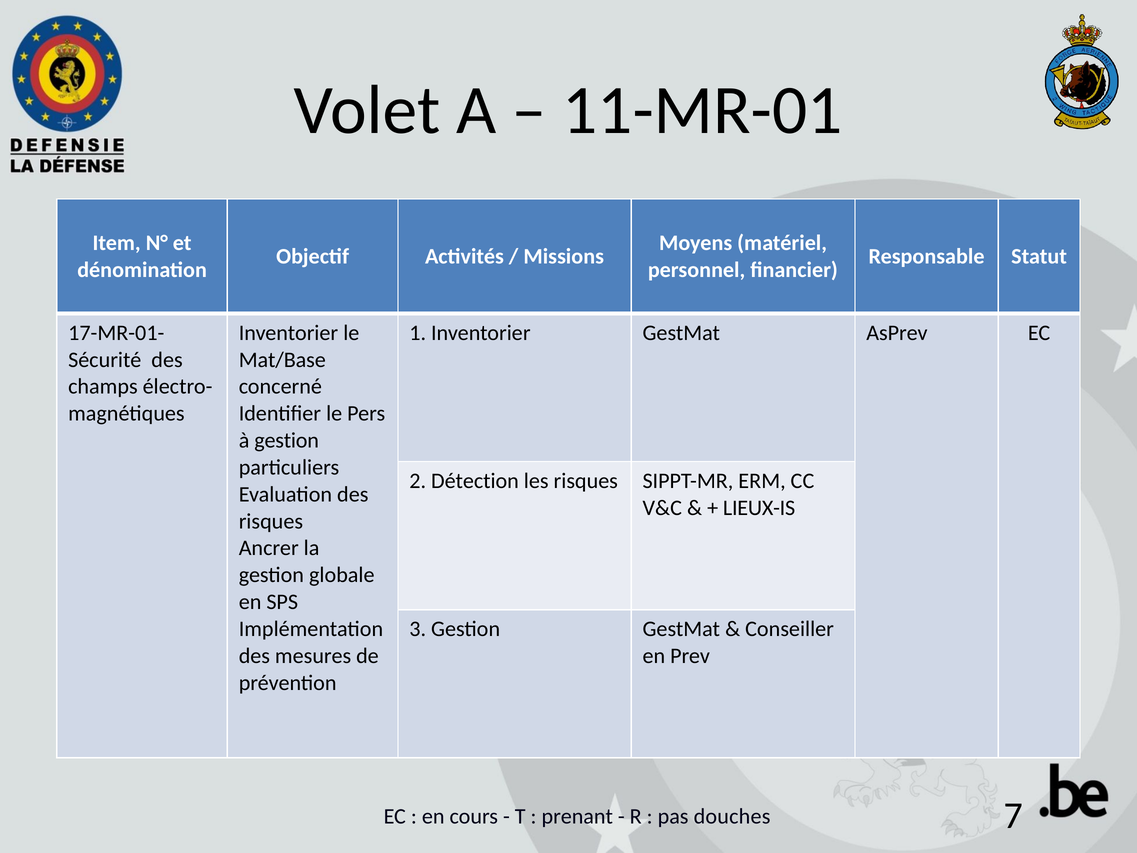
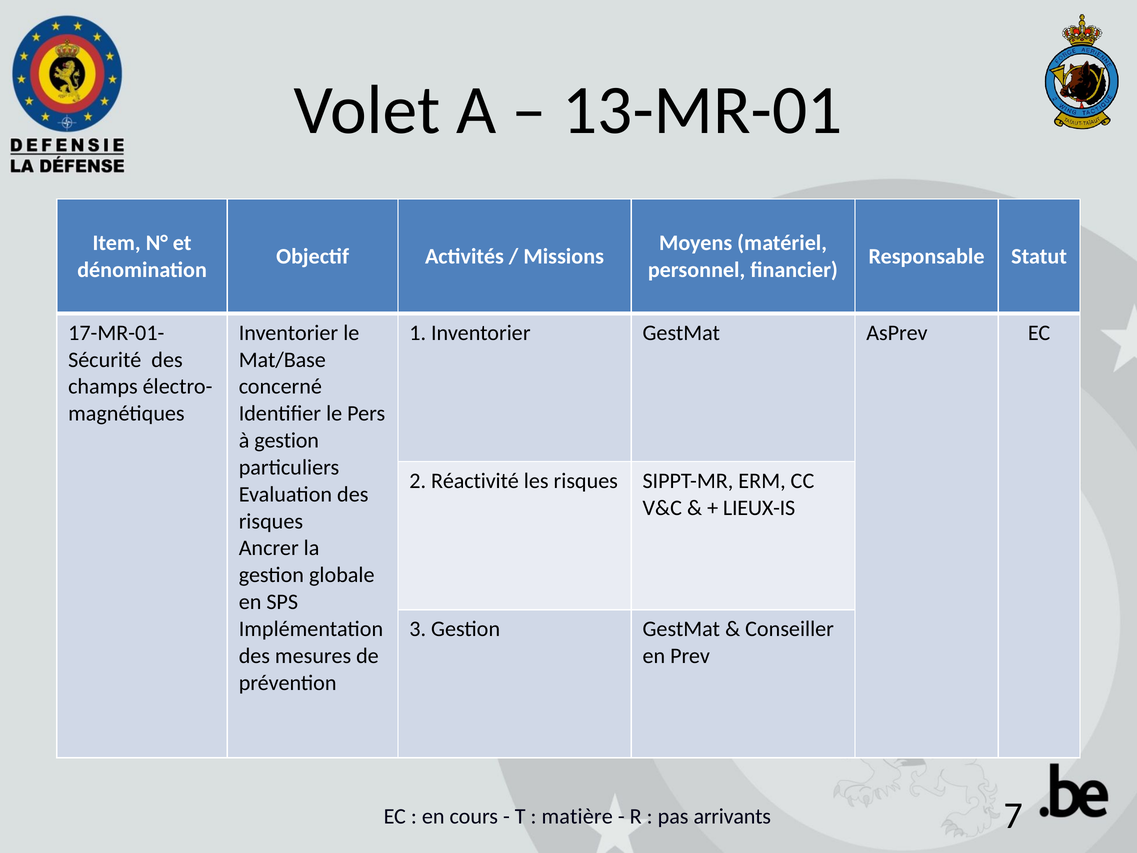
11-MR-01: 11-MR-01 -> 13-MR-01
Détection: Détection -> Réactivité
prenant: prenant -> matière
douches: douches -> arrivants
